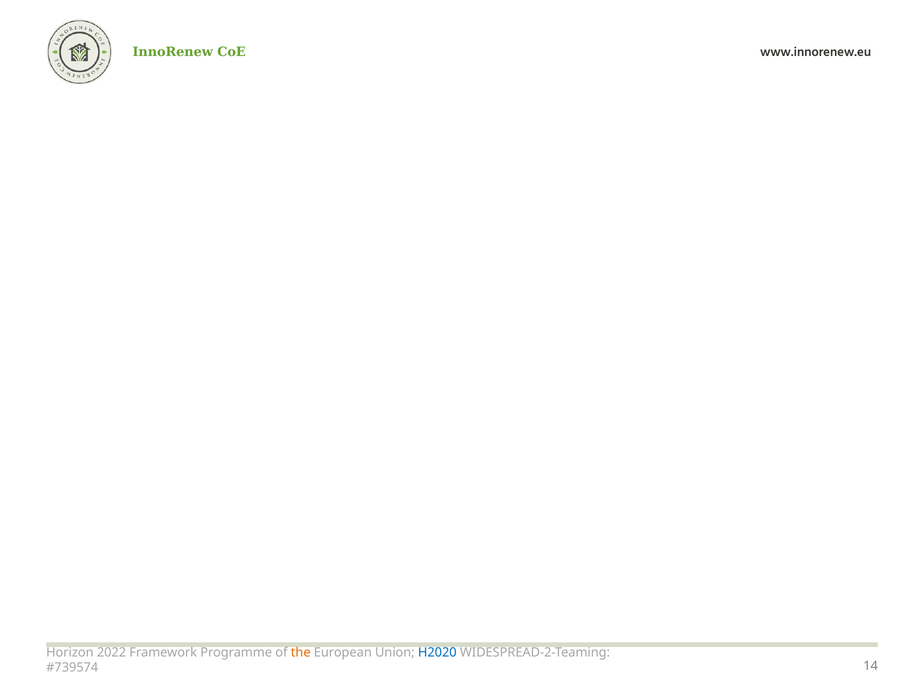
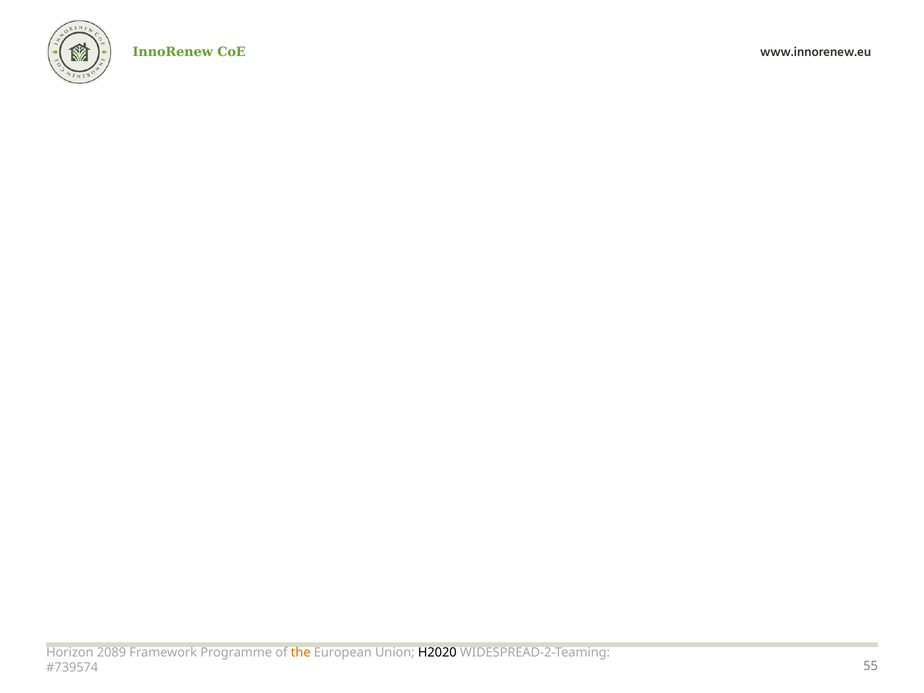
2022: 2022 -> 2089
H2020 colour: blue -> black
14: 14 -> 55
